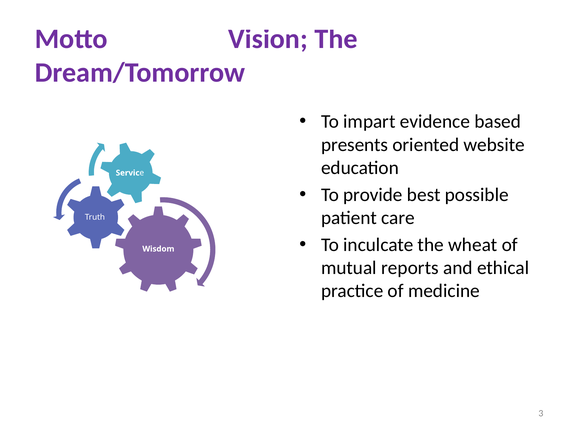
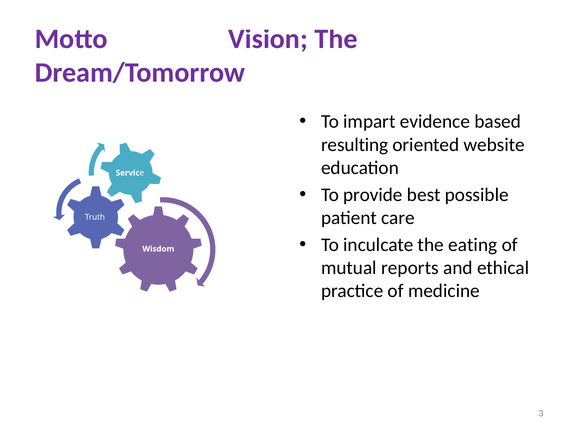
presents: presents -> resulting
wheat: wheat -> eating
